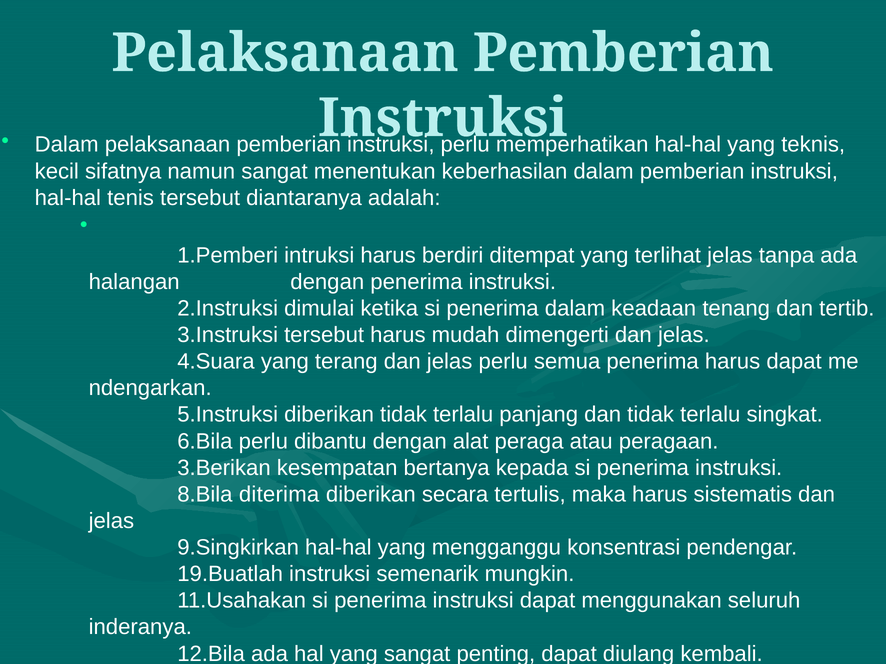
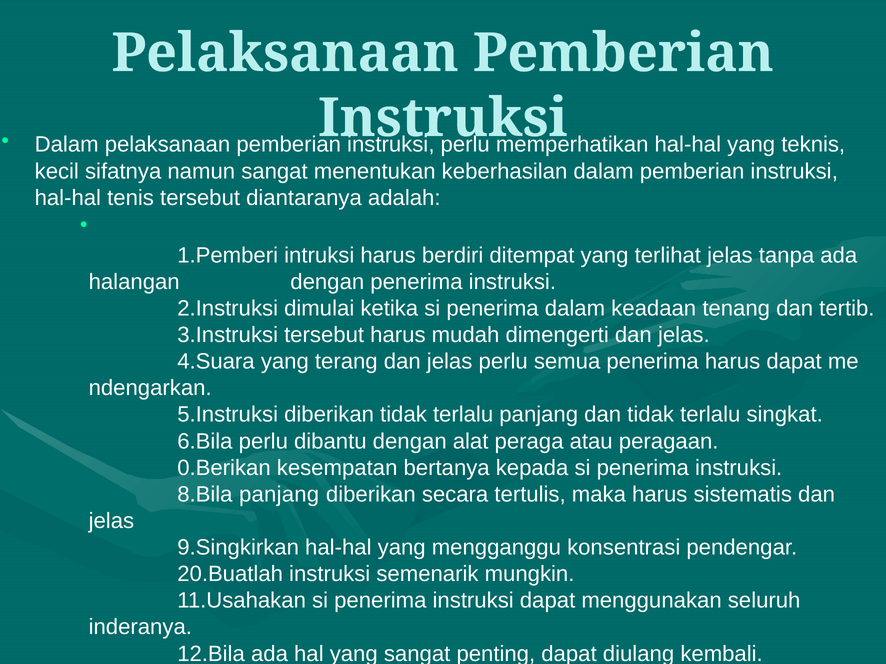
3.Berikan: 3.Berikan -> 0.Berikan
8.Bila diterima: diterima -> panjang
19.Buatlah: 19.Buatlah -> 20.Buatlah
